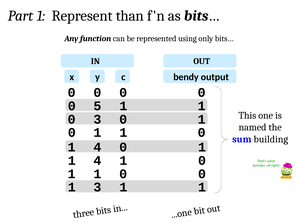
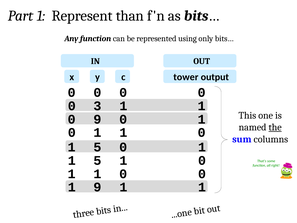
bendy: bendy -> tower
5: 5 -> 3
0 3: 3 -> 9
the underline: none -> present
building: building -> columns
4 at (97, 147): 4 -> 5
4 at (98, 160): 4 -> 5
1 3: 3 -> 9
